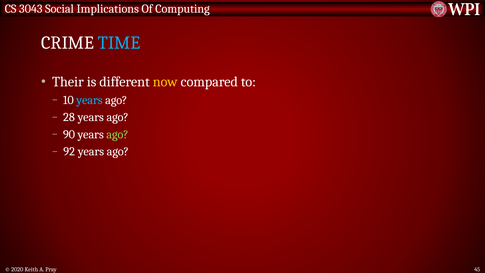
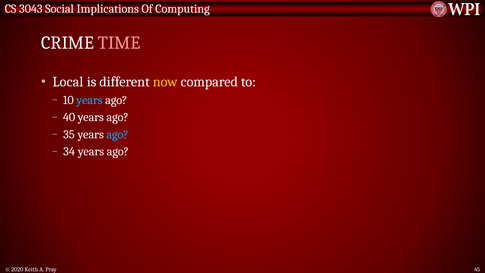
TIME colour: light blue -> pink
Their: Their -> Local
28: 28 -> 40
90: 90 -> 35
ago at (117, 134) colour: light green -> light blue
92: 92 -> 34
